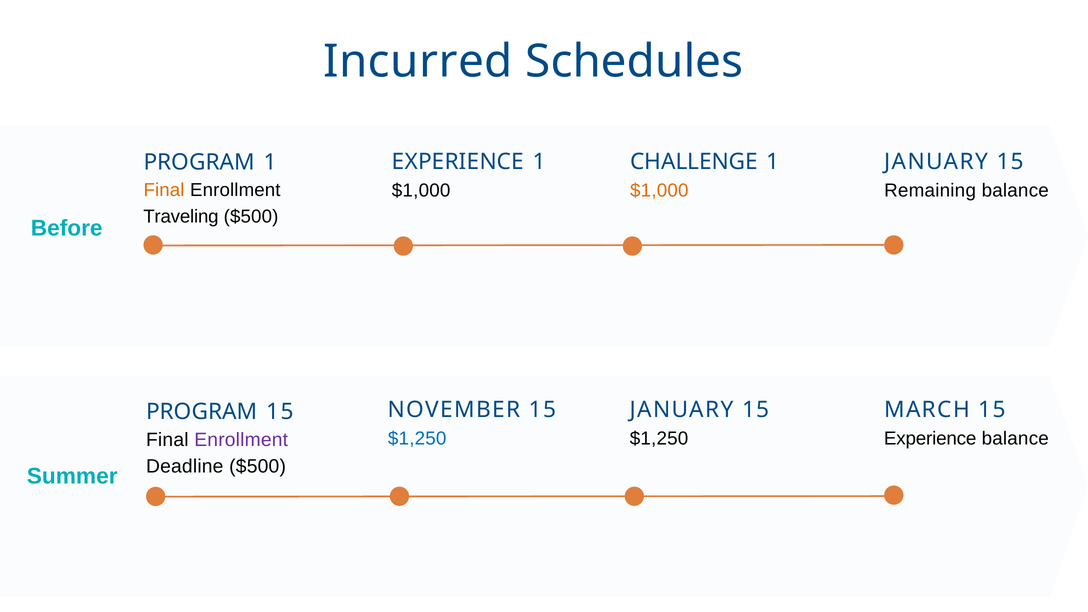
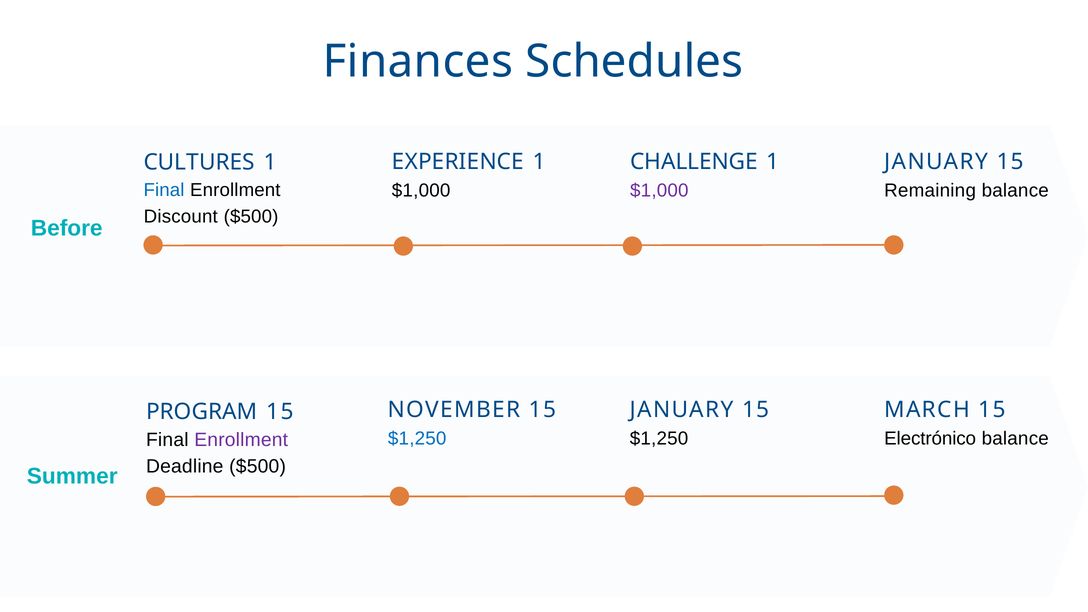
Incurred: Incurred -> Finances
PROGRAM at (199, 162): PROGRAM -> CULTURES
Final at (164, 190) colour: orange -> blue
$1,000 at (659, 190) colour: orange -> purple
Traveling: Traveling -> Discount
Experience at (930, 438): Experience -> Electrónico
